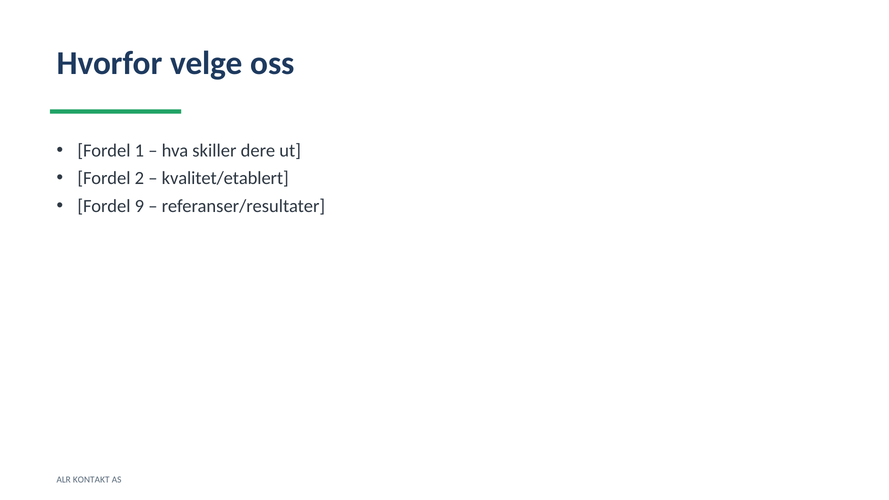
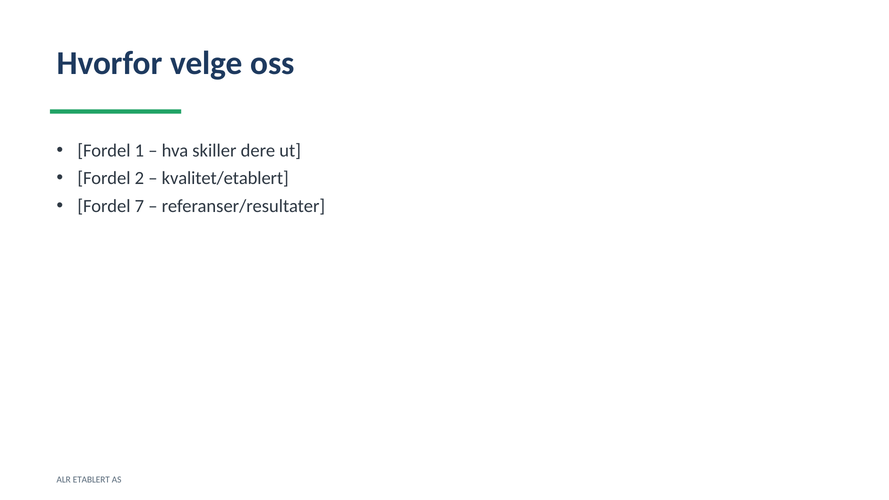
9: 9 -> 7
KONTAKT: KONTAKT -> ETABLERT
